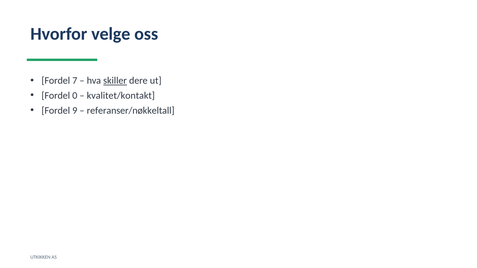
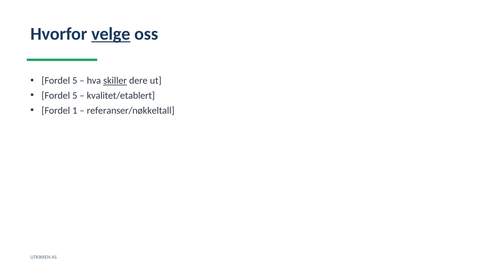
velge underline: none -> present
7 at (75, 81): 7 -> 5
0 at (75, 96): 0 -> 5
kvalitet/kontakt: kvalitet/kontakt -> kvalitet/etablert
9: 9 -> 1
